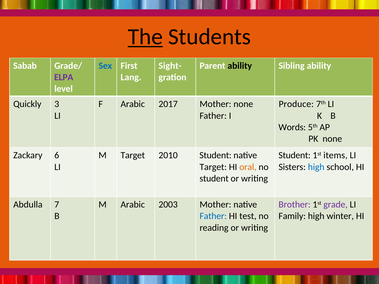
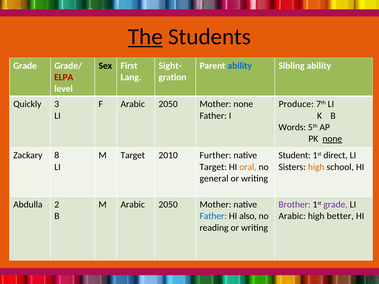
Sabab at (25, 66): Sabab -> Grade
Sex colour: blue -> black
ability at (240, 66) colour: black -> blue
ELPA colour: purple -> red
F Arabic 2017: 2017 -> 2050
none at (332, 139) underline: none -> present
6: 6 -> 8
2010 Student: Student -> Further
items: items -> direct
high at (316, 167) colour: blue -> orange
student at (214, 179): student -> general
7: 7 -> 2
M Arabic 2003: 2003 -> 2050
test: test -> also
Family at (292, 216): Family -> Arabic
winter: winter -> better
